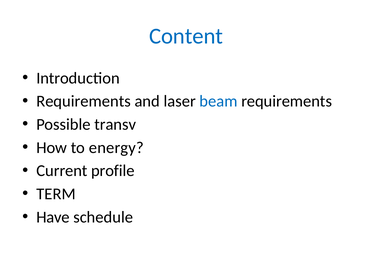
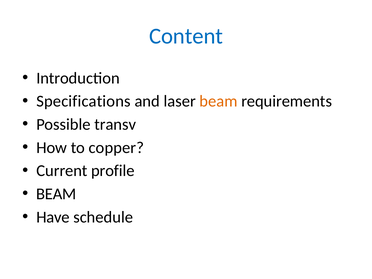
Requirements at (84, 101): Requirements -> Specifications
beam at (218, 101) colour: blue -> orange
energy: energy -> copper
TERM at (56, 194): TERM -> BEAM
